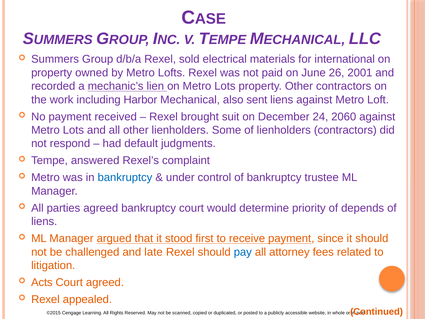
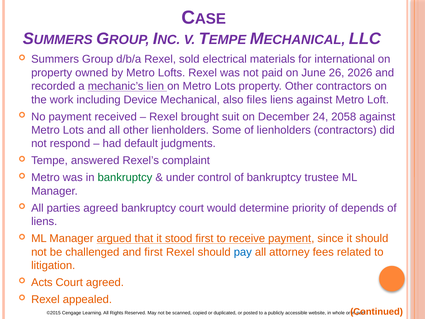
2001: 2001 -> 2026
Harbor: Harbor -> Device
sent: sent -> files
2060: 2060 -> 2058
bankruptcy at (125, 177) colour: blue -> green
and late: late -> first
